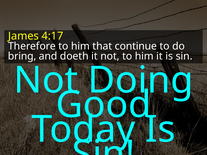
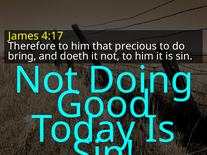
continue: continue -> precious
